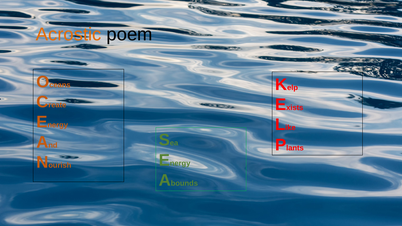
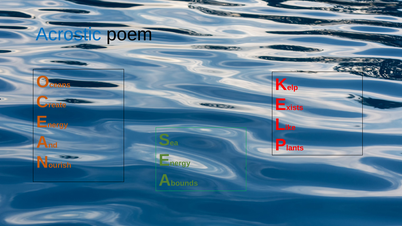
Acrostic colour: orange -> blue
